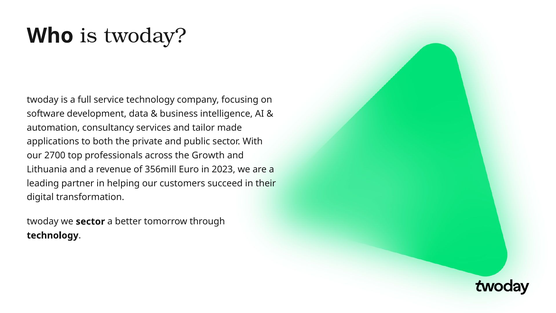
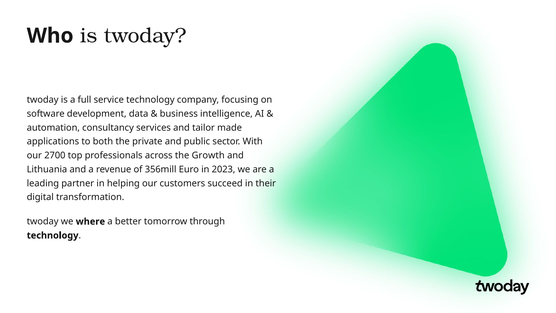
we sector: sector -> where
